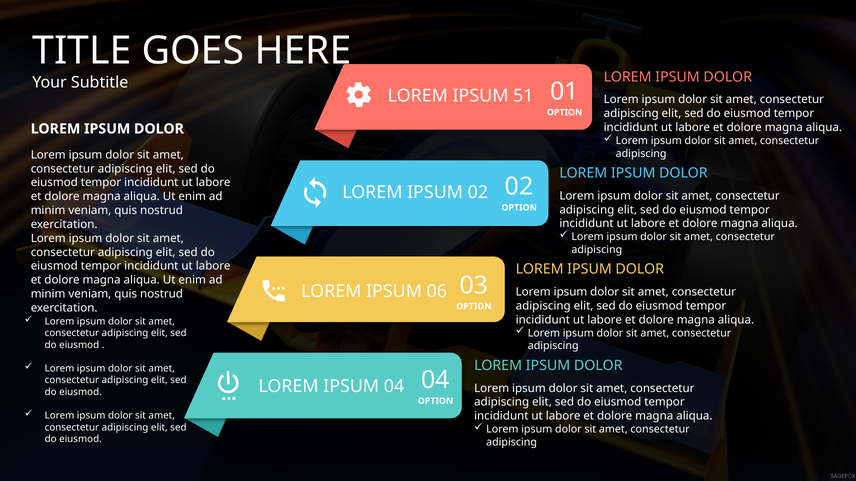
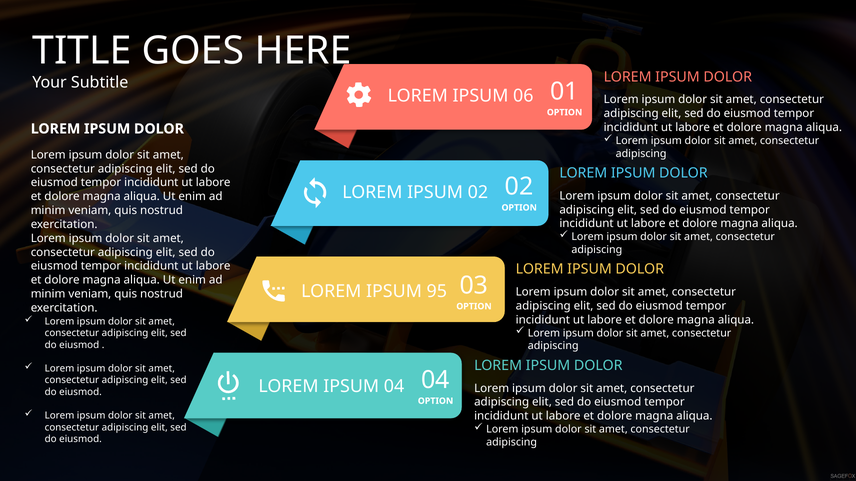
51: 51 -> 06
06: 06 -> 95
